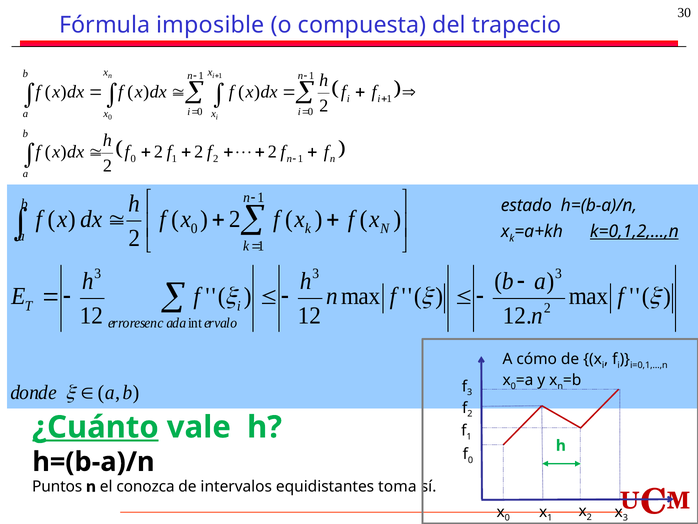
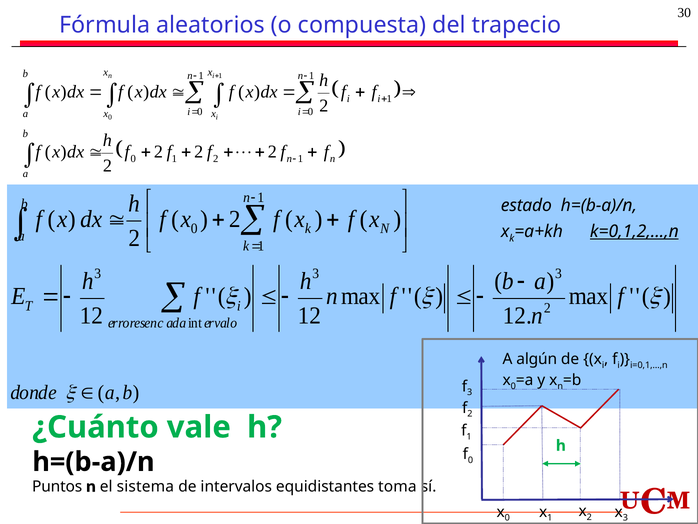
imposible: imposible -> aleatorios
cómo: cómo -> algún
¿Cuánto underline: present -> none
conozca: conozca -> sistema
